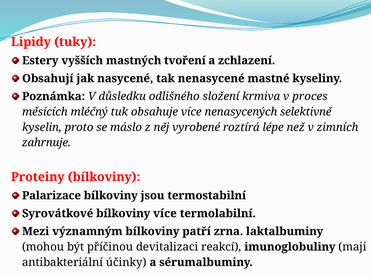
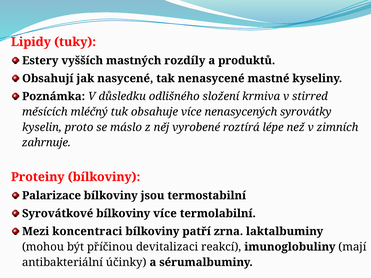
tvoření: tvoření -> rozdíly
zchlazení: zchlazení -> produktů
proces: proces -> stirred
selektivně: selektivně -> syrovátky
významným: významným -> koncentraci
